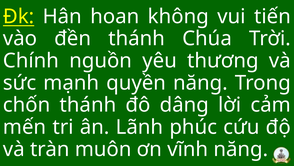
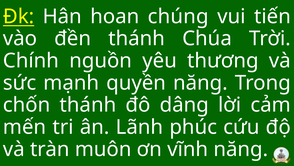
không: không -> chúng
